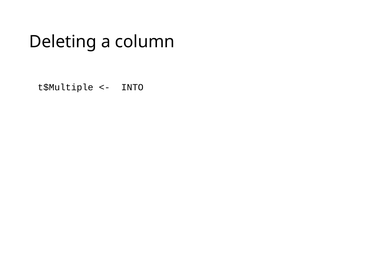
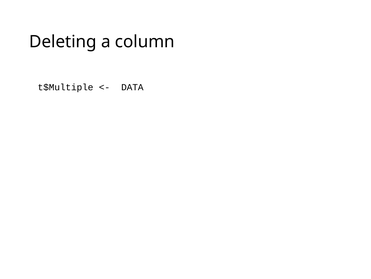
INTO: INTO -> DATA
